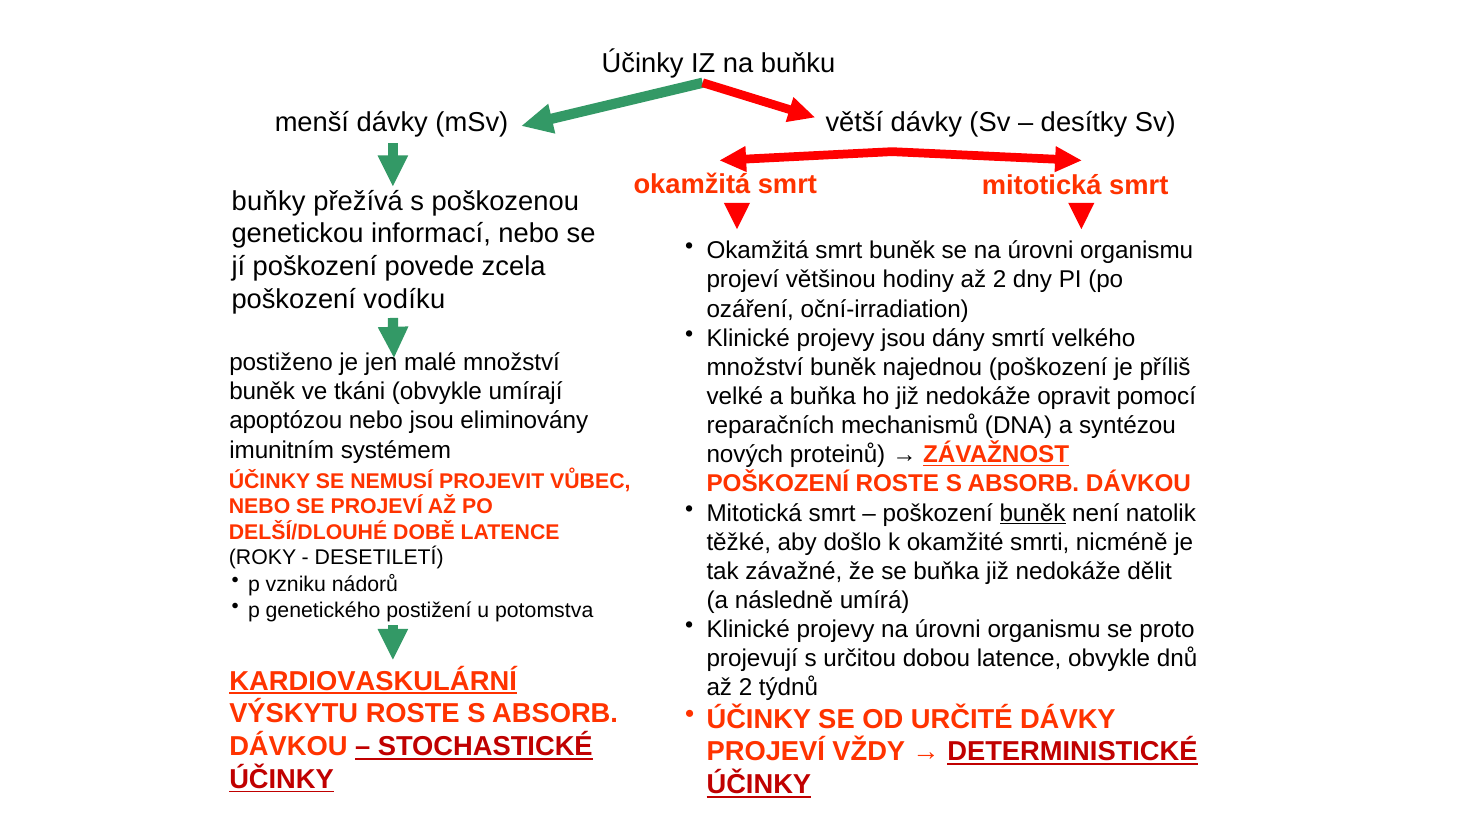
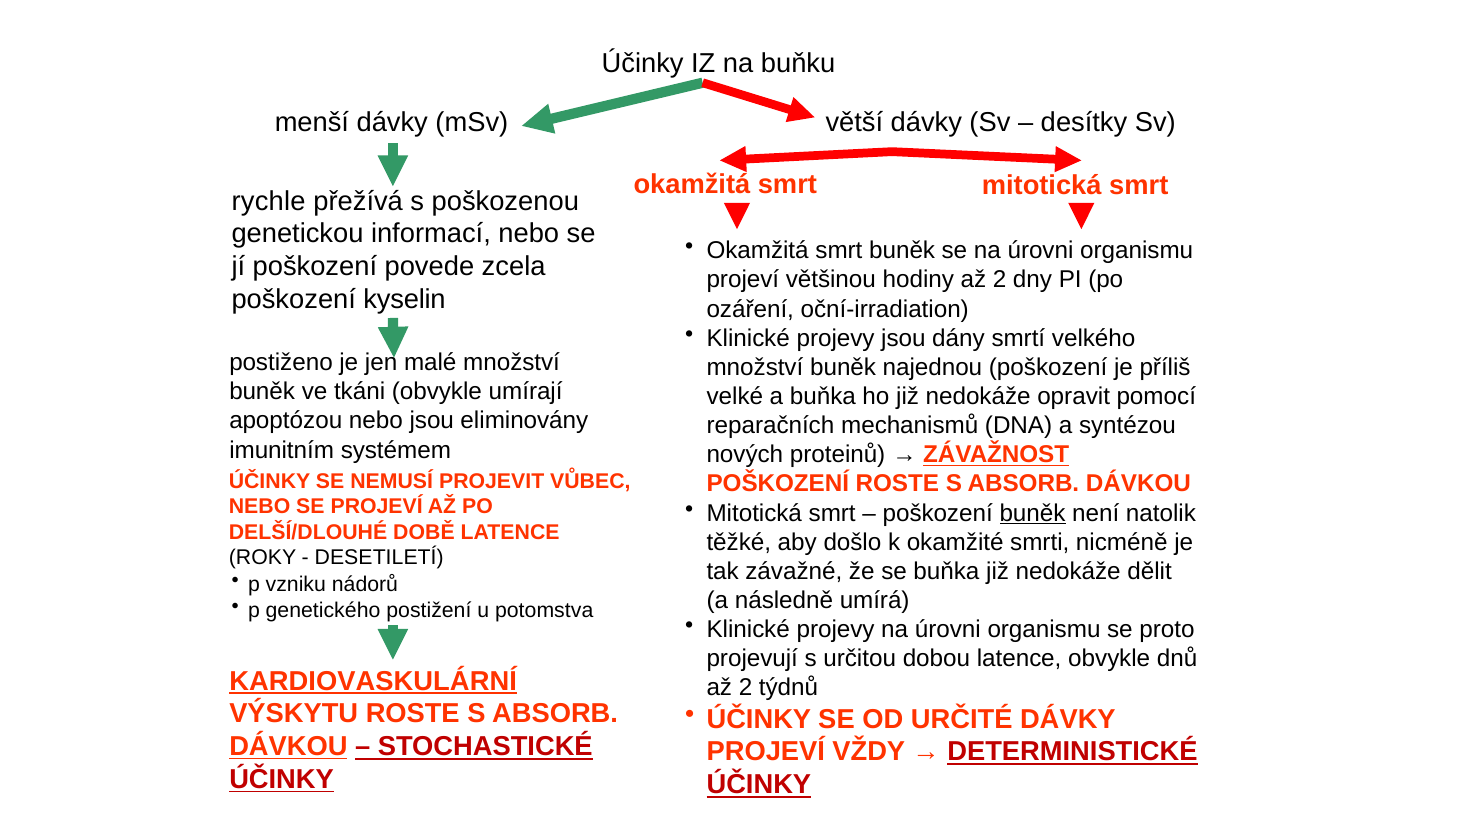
buňky: buňky -> rychle
vodíku: vodíku -> kyselin
DÁVKOU at (288, 746) underline: none -> present
